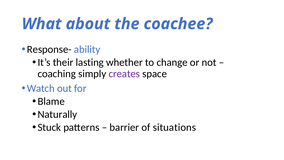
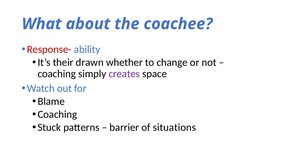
Response- colour: black -> red
lasting: lasting -> drawn
Naturally at (57, 114): Naturally -> Coaching
